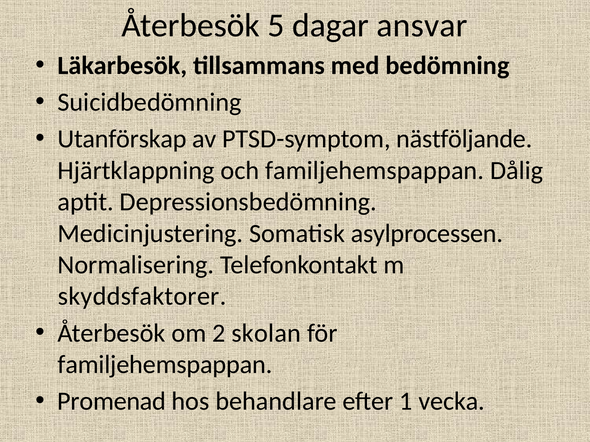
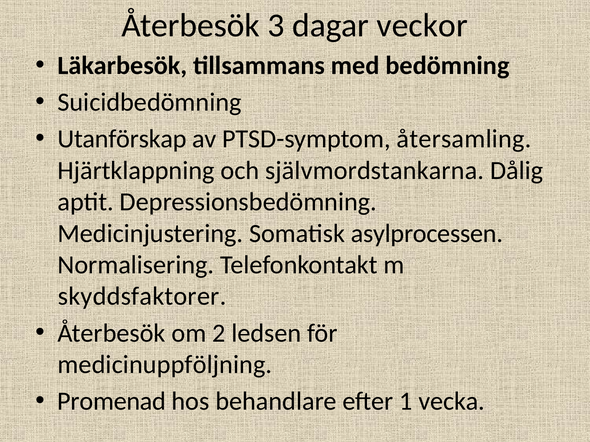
5: 5 -> 3
ansvar: ansvar -> veckor
nästföljande: nästföljande -> återsamling
och familjehemspappan: familjehemspappan -> självmordstankarna
skolan: skolan -> ledsen
familjehemspappan at (165, 365): familjehemspappan -> medicinuppföljning
